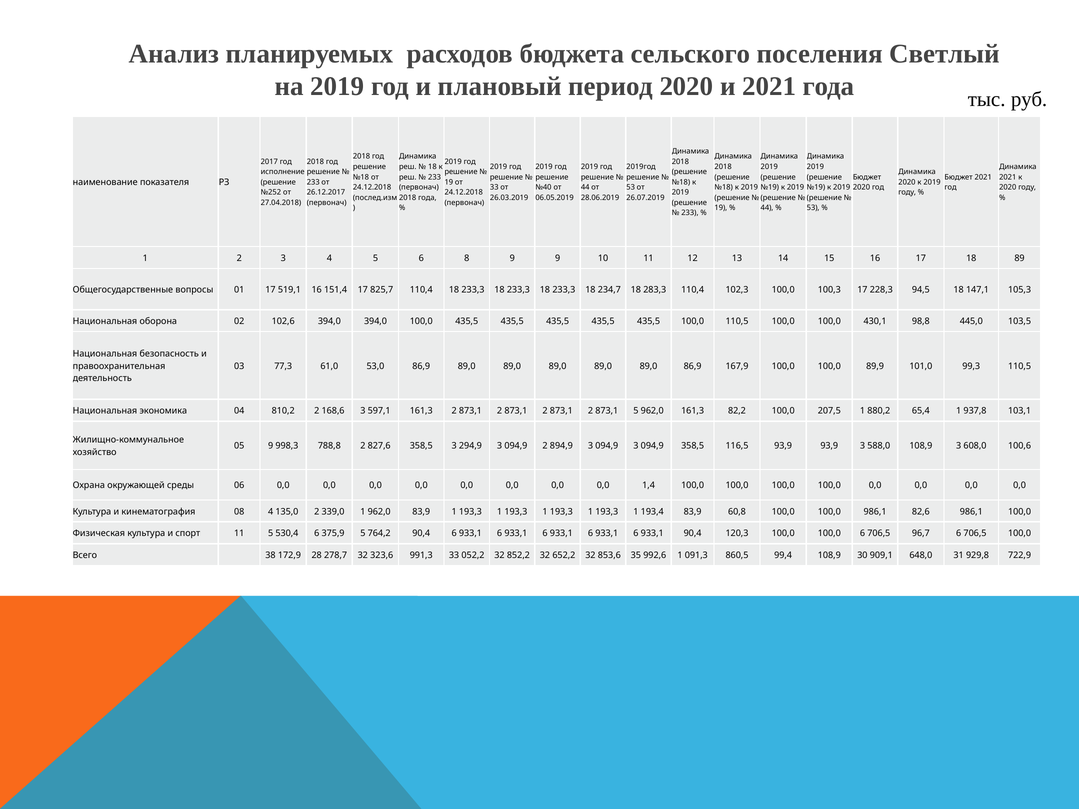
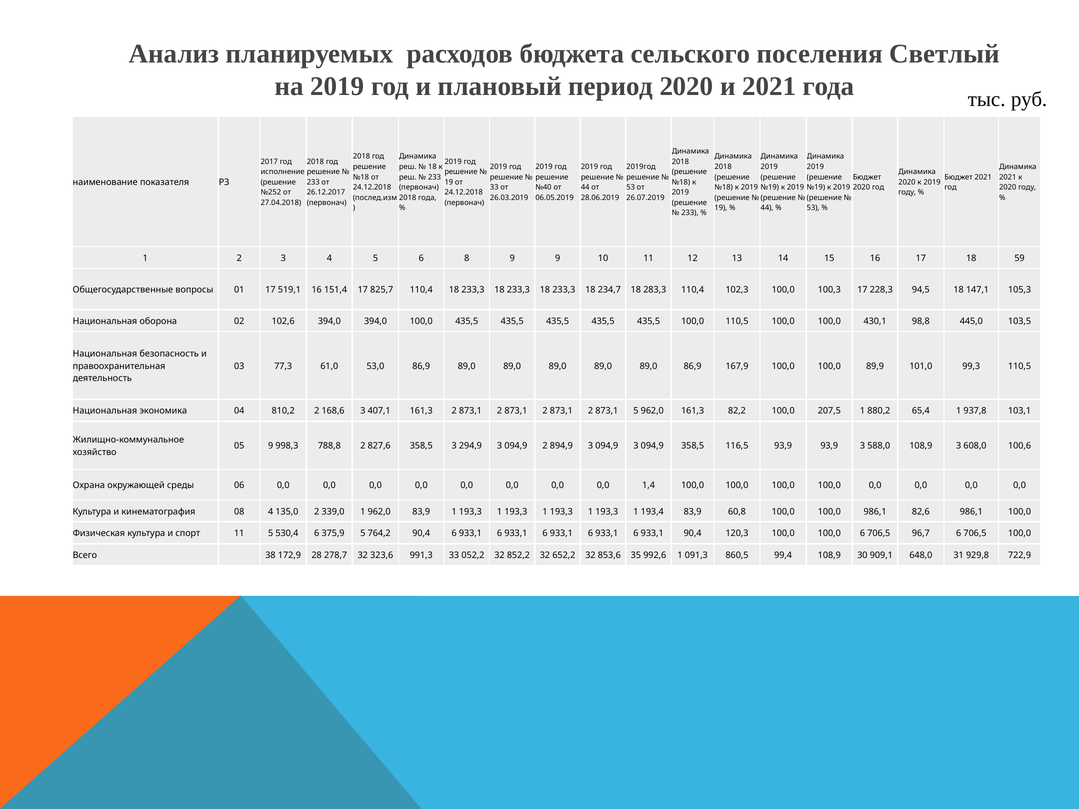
89: 89 -> 59
597,1: 597,1 -> 407,1
